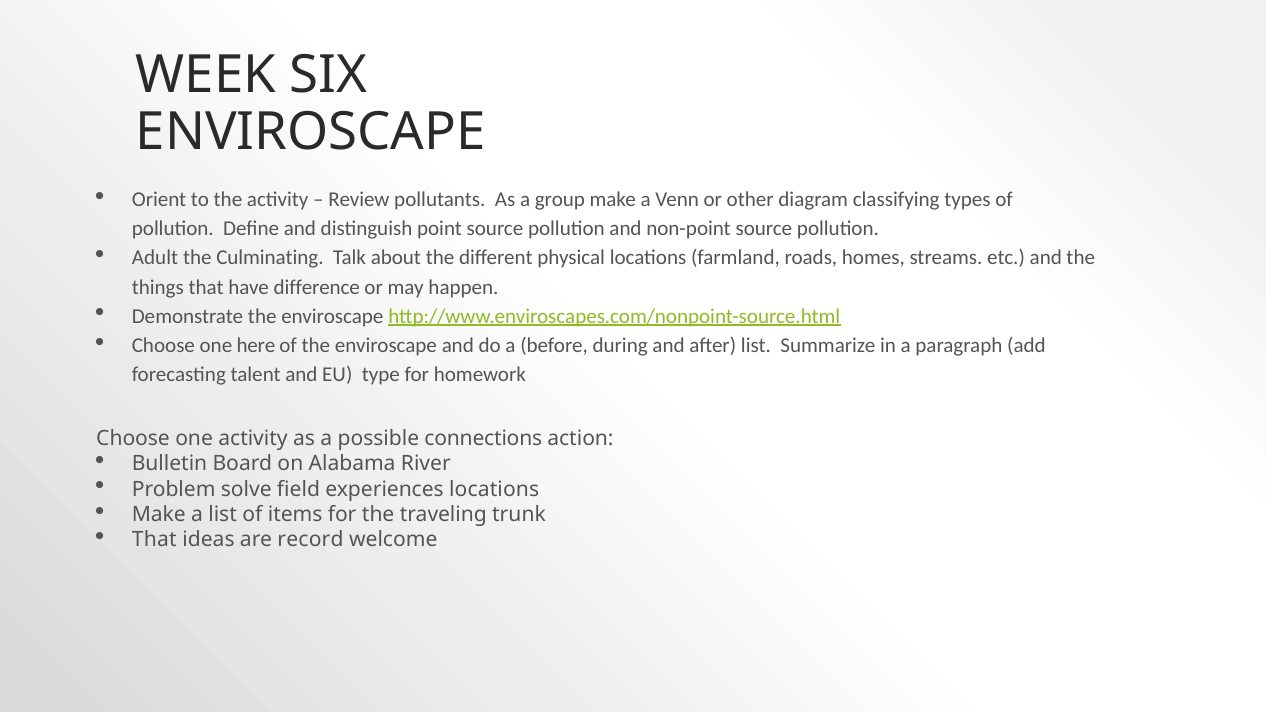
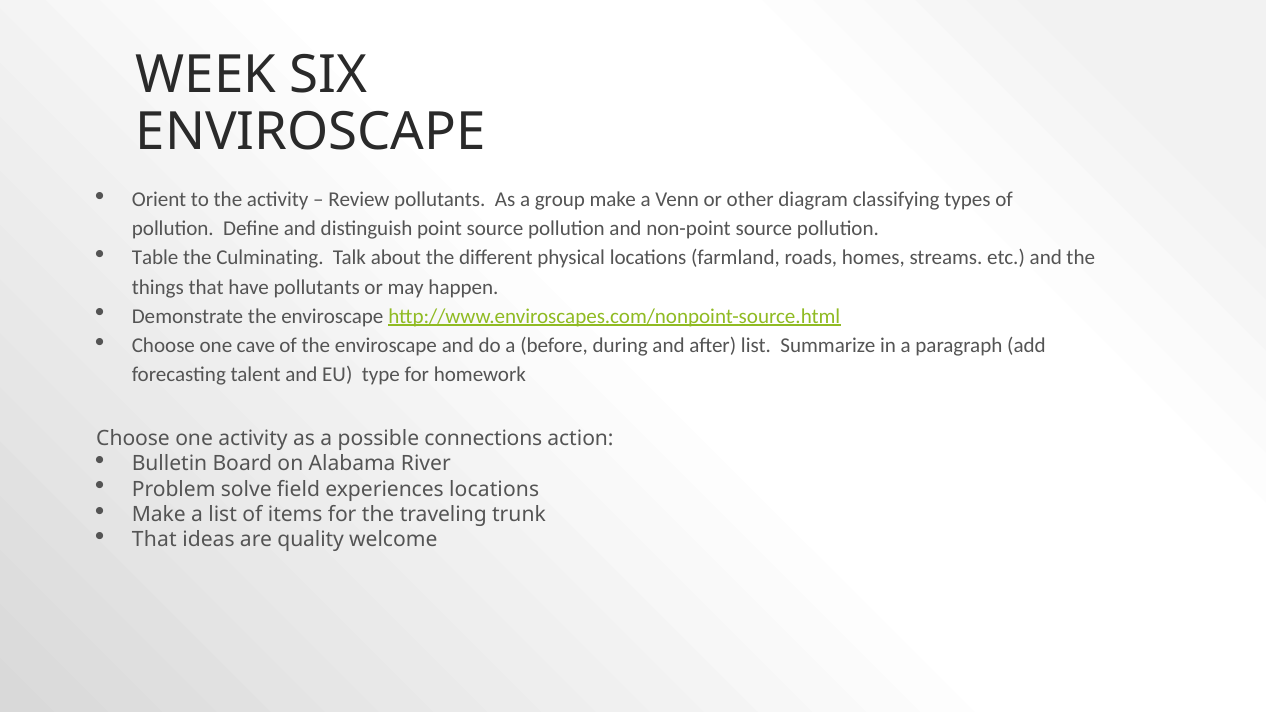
Adult: Adult -> Table
have difference: difference -> pollutants
here: here -> cave
record: record -> quality
